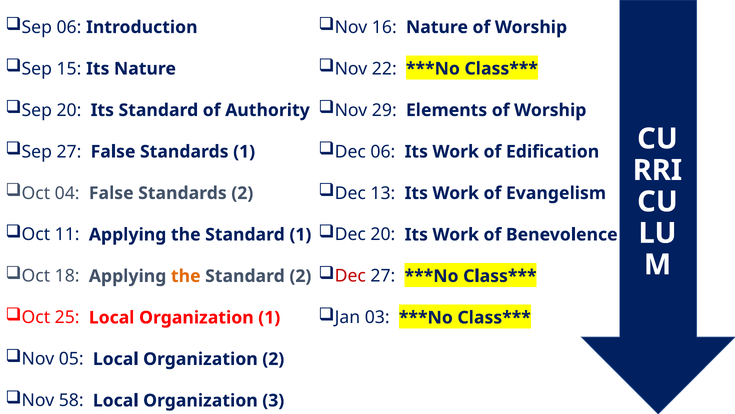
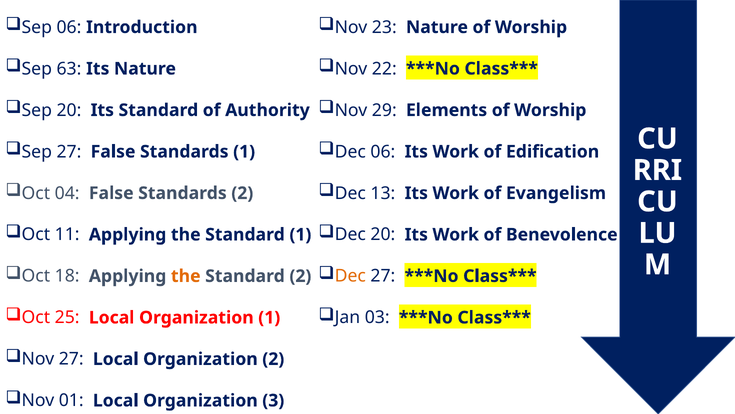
16: 16 -> 23
15: 15 -> 63
Dec at (350, 276) colour: red -> orange
Nov 05: 05 -> 27
58: 58 -> 01
